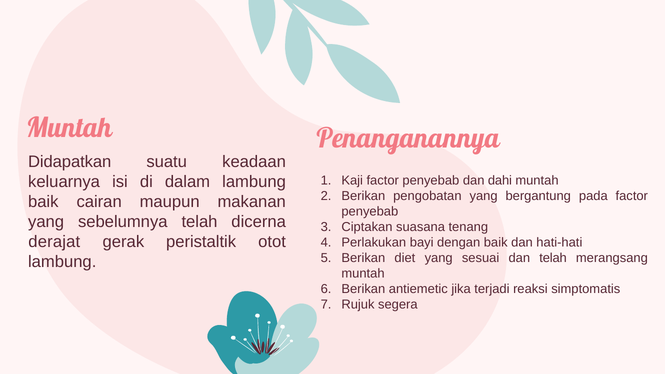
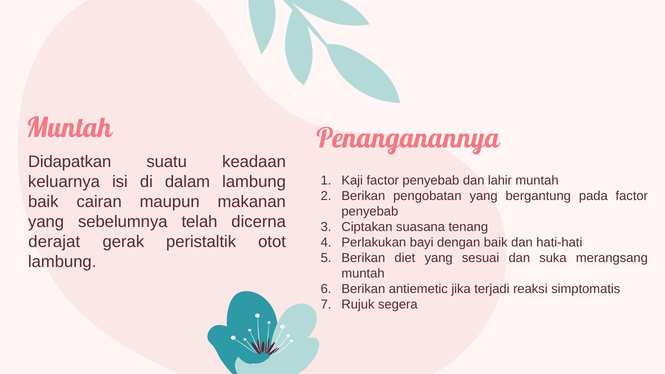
dahi: dahi -> lahir
dan telah: telah -> suka
